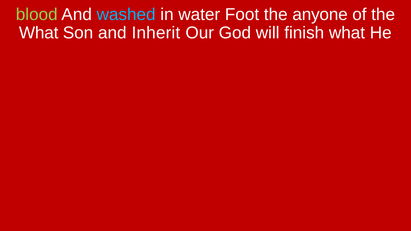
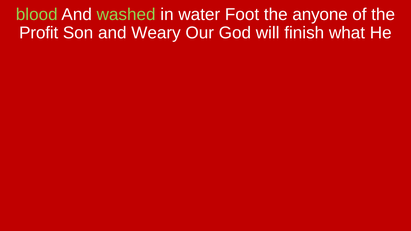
washed colour: light blue -> light green
What at (39, 33): What -> Profit
Inherit: Inherit -> Weary
